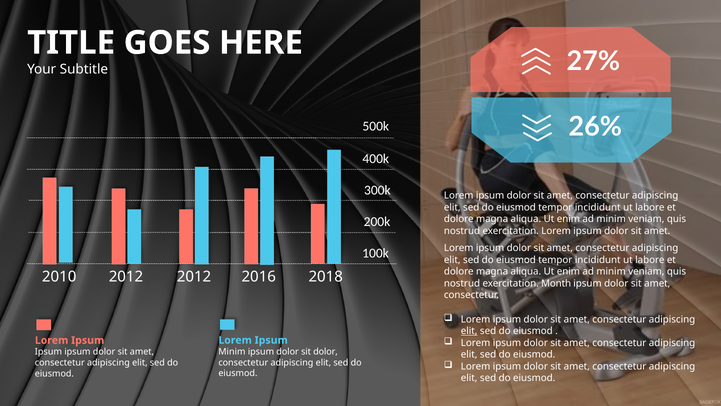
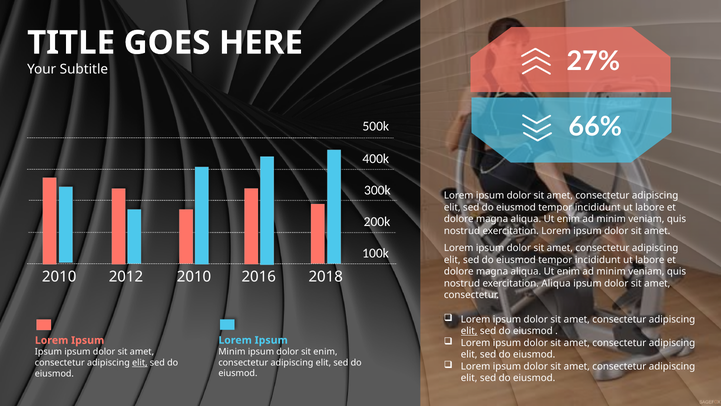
26%: 26% -> 66%
2012 2012: 2012 -> 2010
exercitation Month: Month -> Aliqua
sit dolor: dolor -> enim
elit at (140, 362) underline: none -> present
